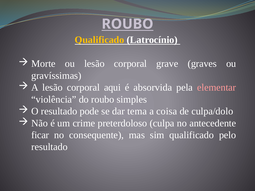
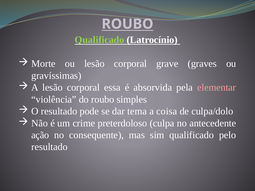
Qualificado at (100, 40) colour: yellow -> light green
aqui: aqui -> essa
ficar: ficar -> ação
